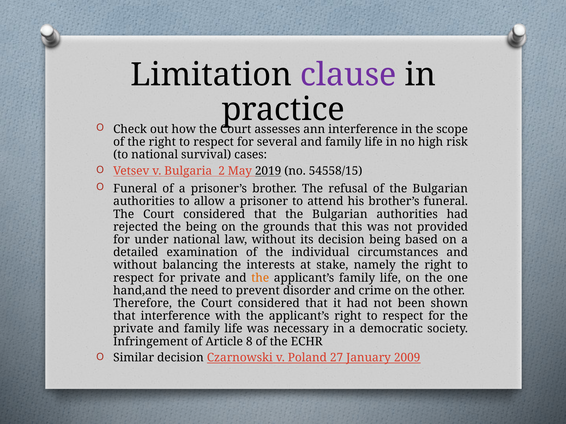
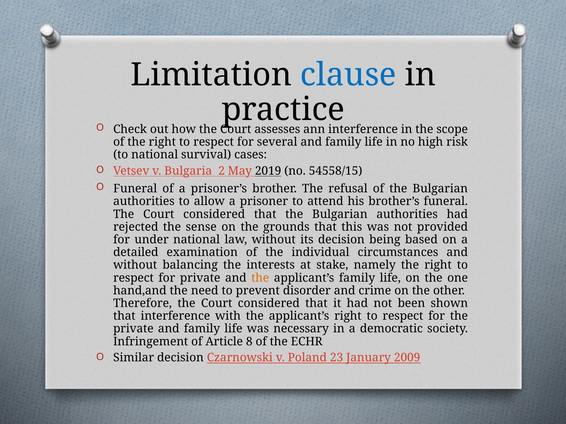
clause colour: purple -> blue
the being: being -> sense
27: 27 -> 23
